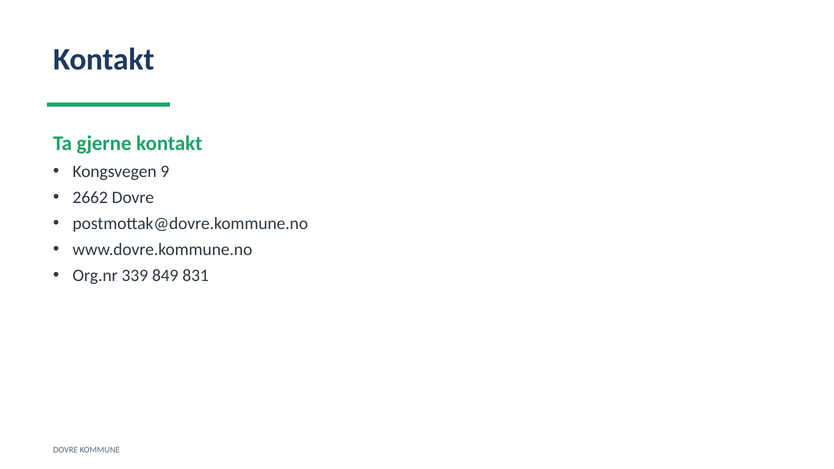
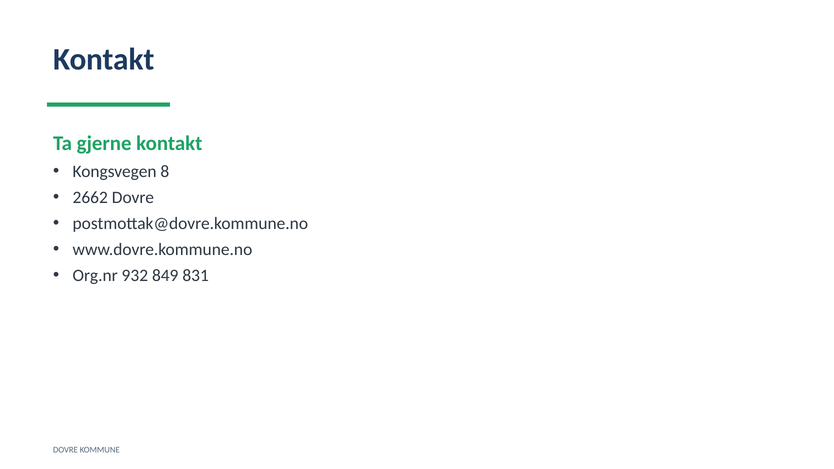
9: 9 -> 8
339: 339 -> 932
